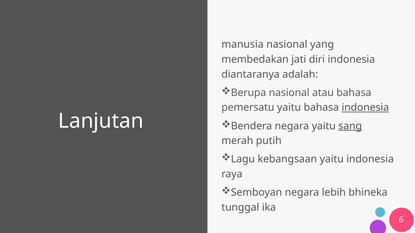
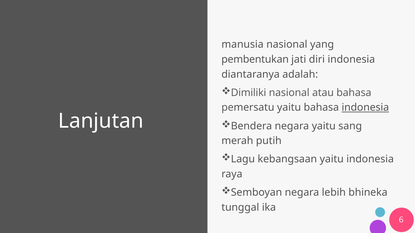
membedakan: membedakan -> pembentukan
Berupa: Berupa -> Dimiliki
sang underline: present -> none
